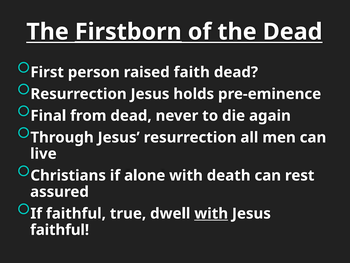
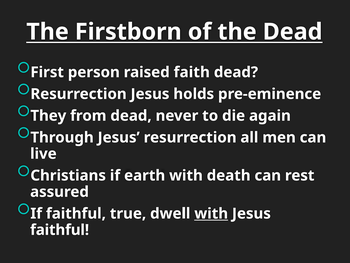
Firstborn underline: present -> none
Final: Final -> They
alone: alone -> earth
